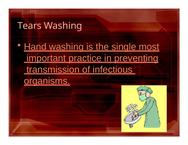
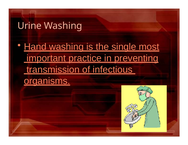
Tears: Tears -> Urine
